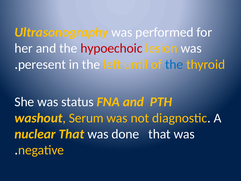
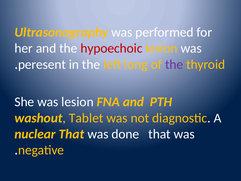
until: until -> long
the at (174, 64) colour: blue -> purple
was status: status -> lesion
Serum: Serum -> Tablet
